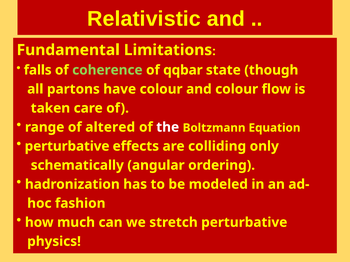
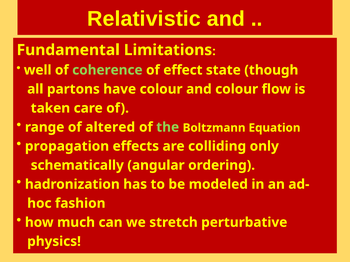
falls: falls -> well
qqbar: qqbar -> effect
the colour: white -> light green
perturbative at (67, 146): perturbative -> propagation
